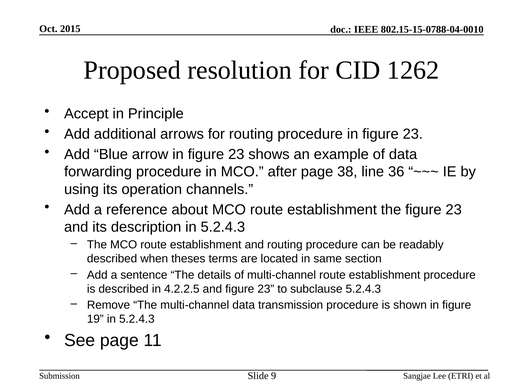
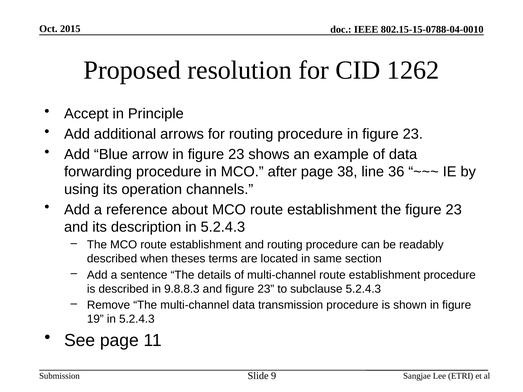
4.2.2.5: 4.2.2.5 -> 9.8.8.3
